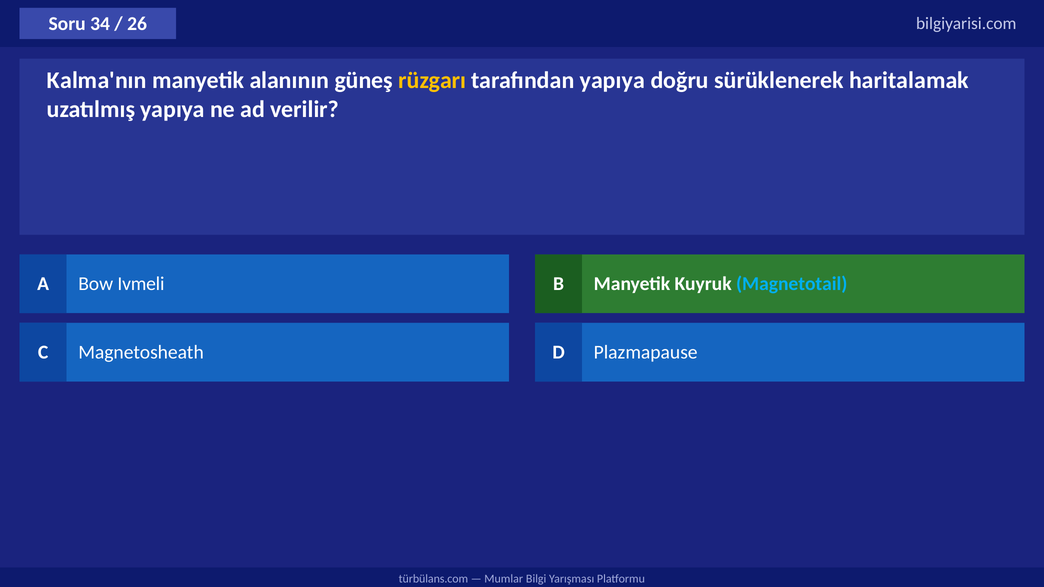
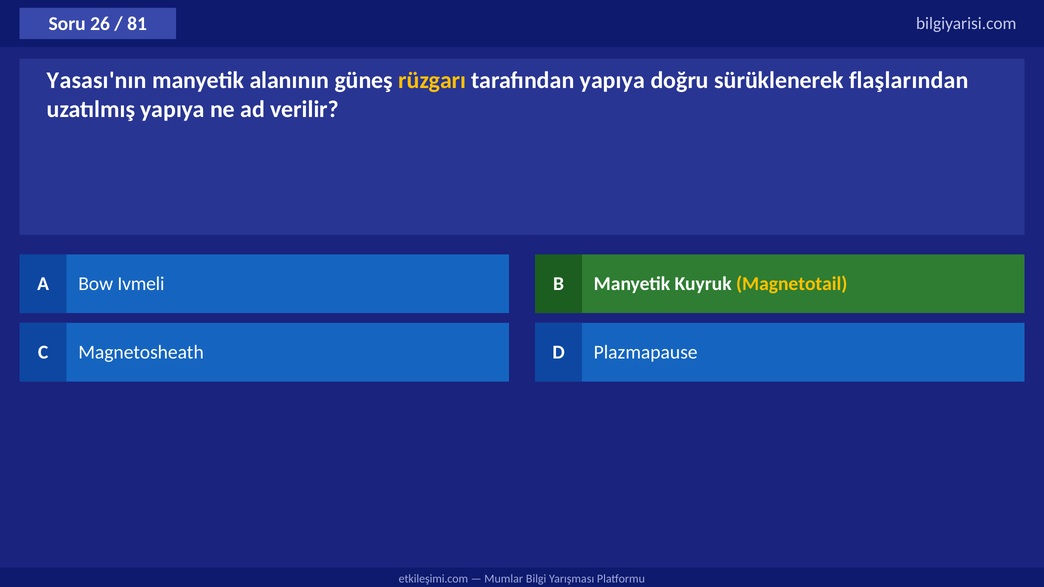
34: 34 -> 26
26: 26 -> 81
Kalma'nın: Kalma'nın -> Yasası'nın
haritalamak: haritalamak -> flaşlarından
Magnetotail colour: light blue -> yellow
türbülans.com: türbülans.com -> etkileşimi.com
